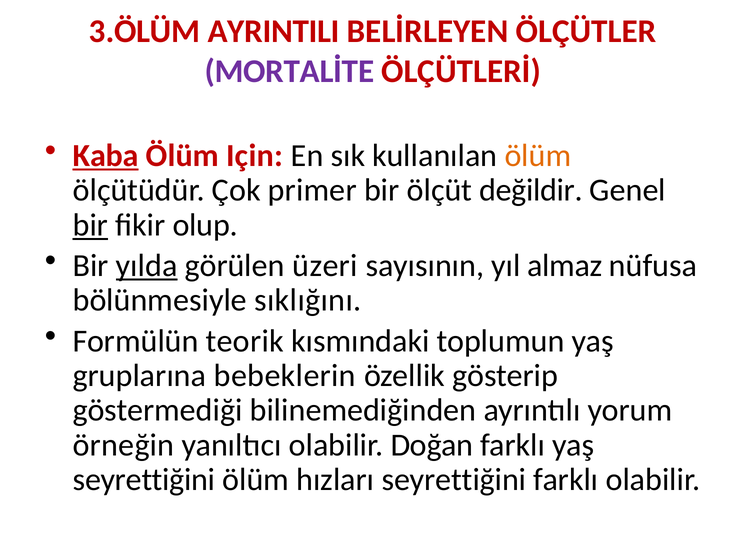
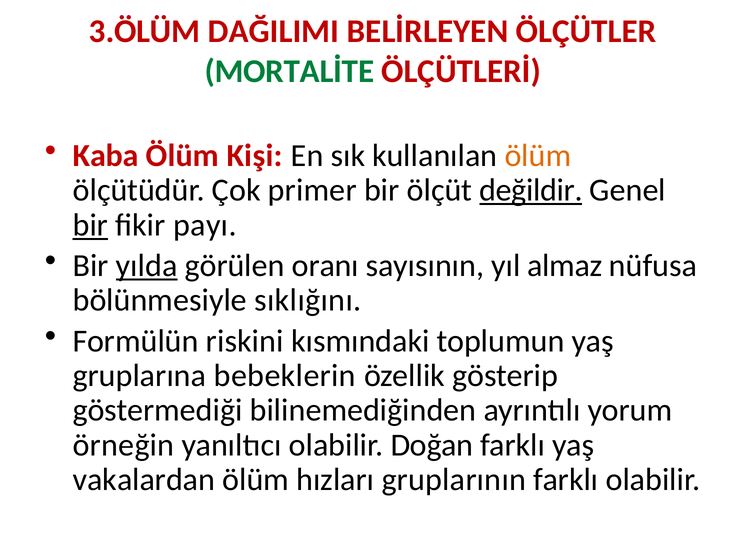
AYRINTILI: AYRINTILI -> DAĞILIMI
MORTALİTE colour: purple -> green
Kaba underline: present -> none
Için: Için -> Kişi
değildir underline: none -> present
olup: olup -> payı
üzeri: üzeri -> oranı
teorik: teorik -> riskini
seyrettiğini at (144, 480): seyrettiğini -> vakalardan
hızları seyrettiğini: seyrettiğini -> gruplarının
